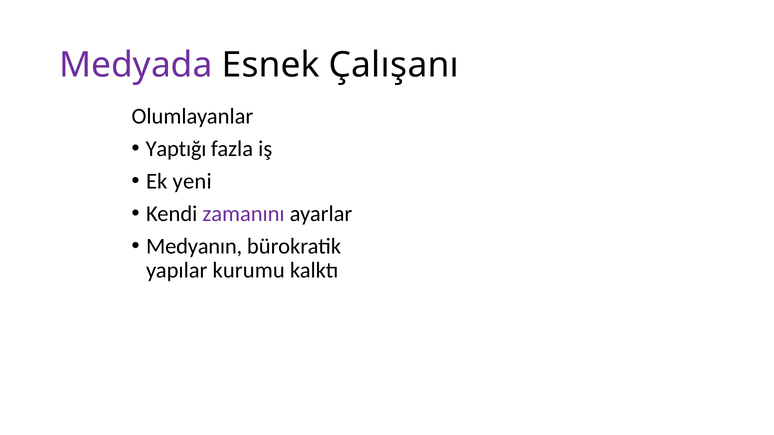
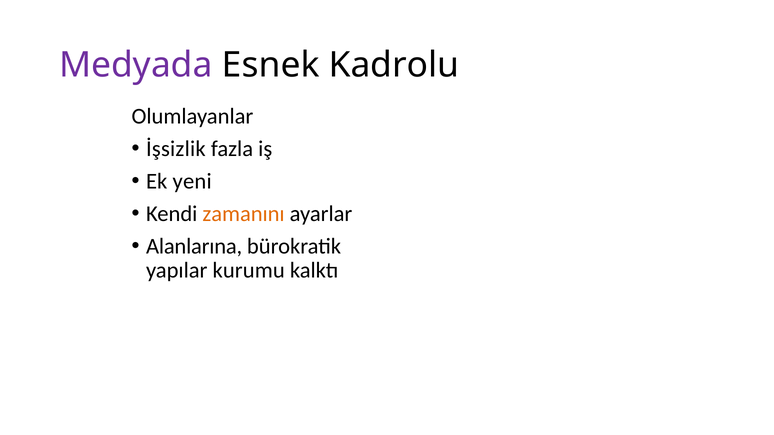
Çalışanı: Çalışanı -> Kadrolu
Yaptığı: Yaptığı -> İşsizlik
zamanını colour: purple -> orange
Medyanın: Medyanın -> Alanlarına
